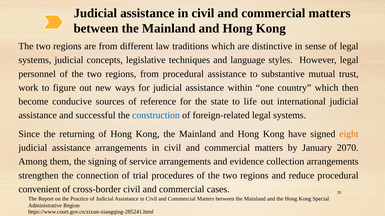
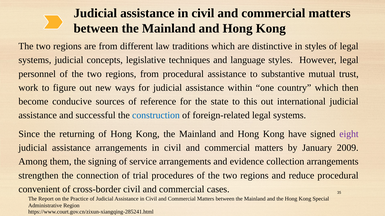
in sense: sense -> styles
life: life -> this
eight colour: orange -> purple
2070: 2070 -> 2009
